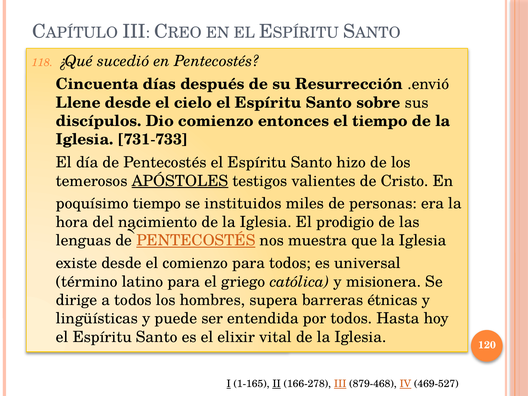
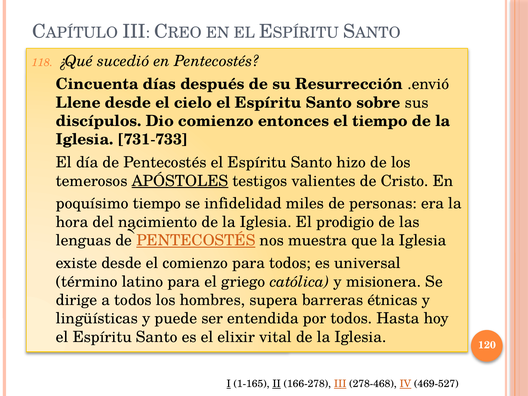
instituidos: instituidos -> infidelidad
879-468: 879-468 -> 278-468
